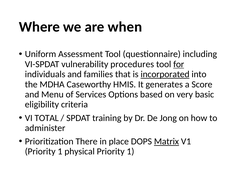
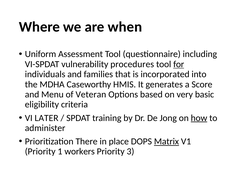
incorporated underline: present -> none
Services: Services -> Veteran
TOTAL: TOTAL -> LATER
how underline: none -> present
physical: physical -> workers
1 at (130, 152): 1 -> 3
